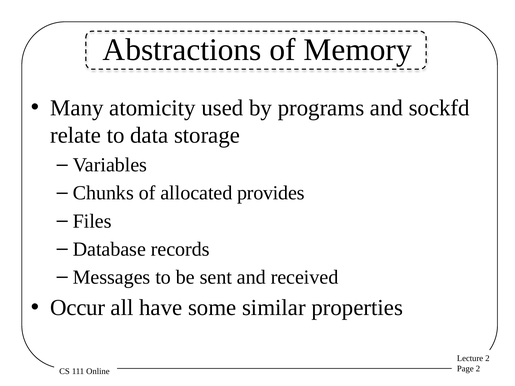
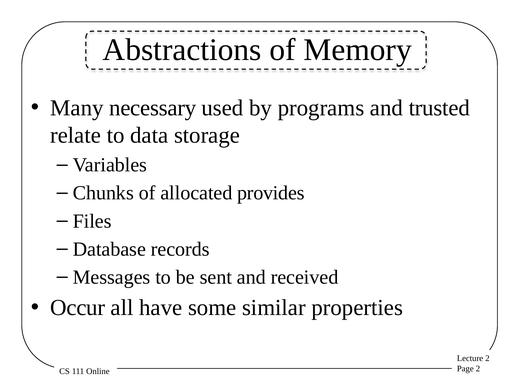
atomicity: atomicity -> necessary
sockfd: sockfd -> trusted
